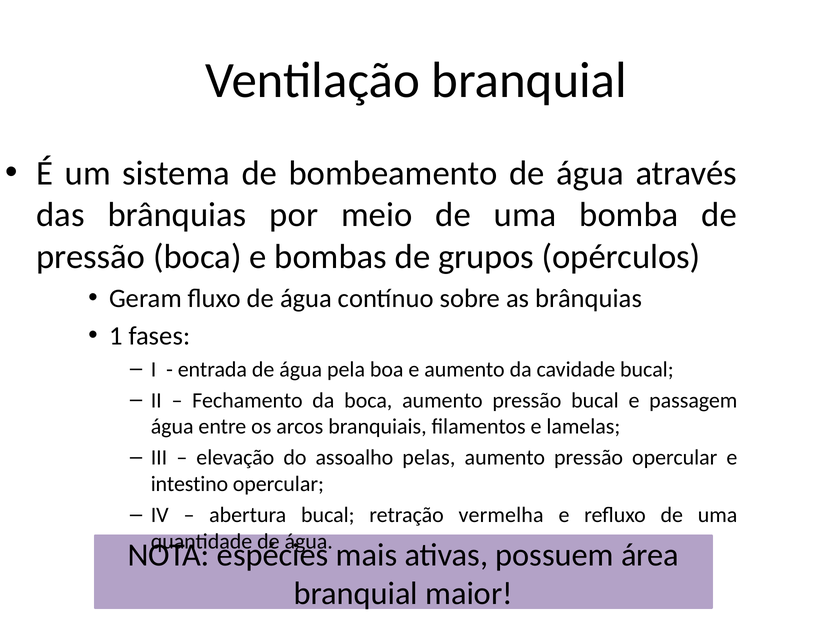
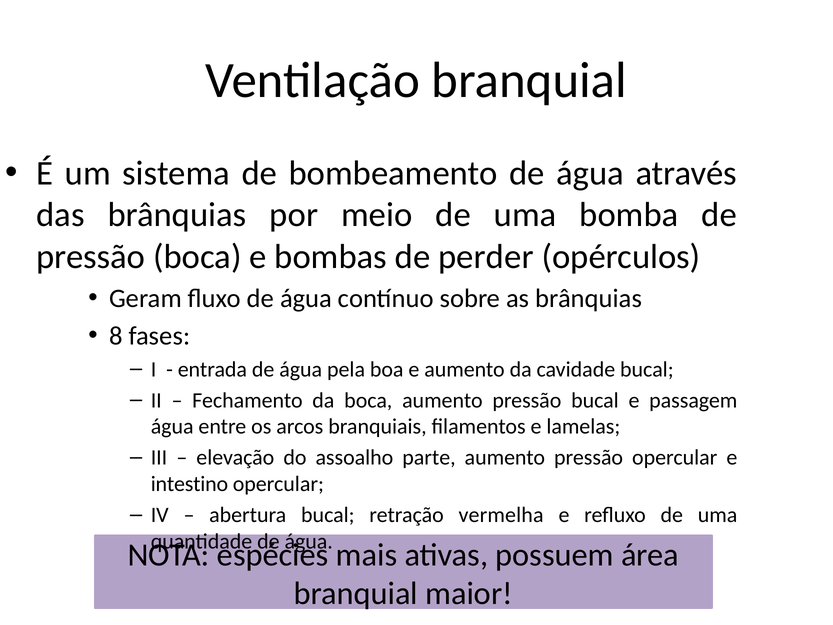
grupos: grupos -> perder
1: 1 -> 8
pelas: pelas -> parte
